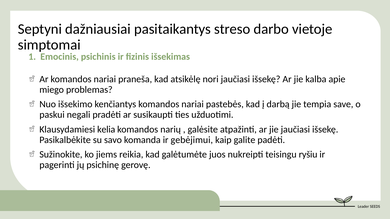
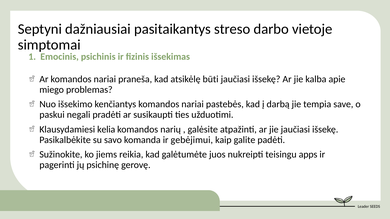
nori: nori -> būti
ryšiu: ryšiu -> apps
